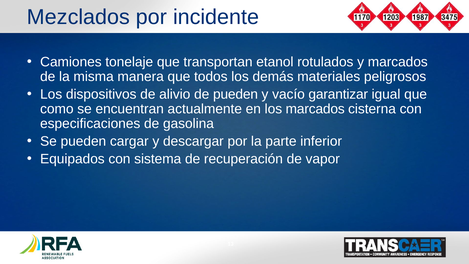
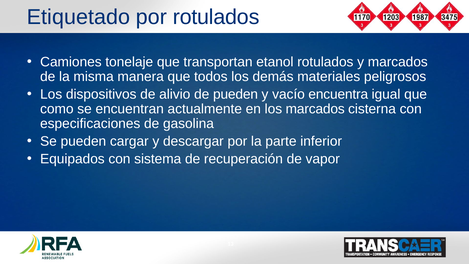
Mezclados: Mezclados -> Etiquetado
por incidente: incidente -> rotulados
garantizar: garantizar -> encuentra
